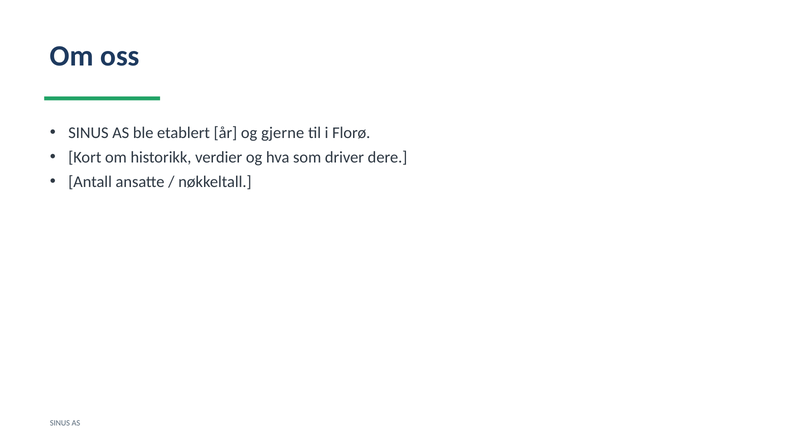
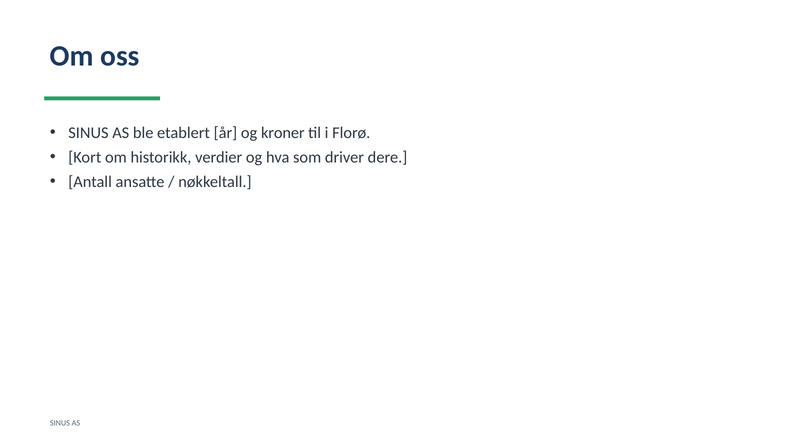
gjerne: gjerne -> kroner
